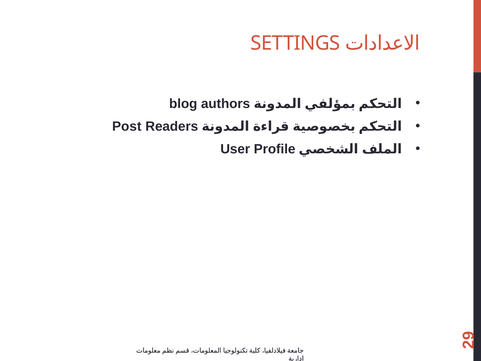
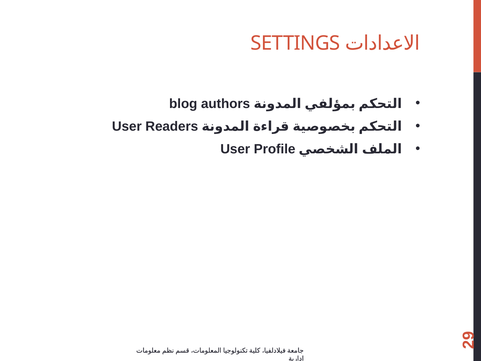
Post at (127, 126): Post -> User
